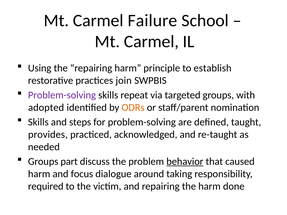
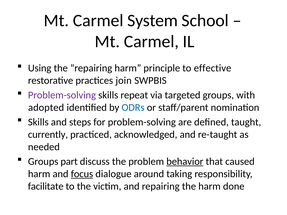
Failure: Failure -> System
establish: establish -> effective
ODRs colour: orange -> blue
provides: provides -> currently
focus underline: none -> present
required: required -> facilitate
